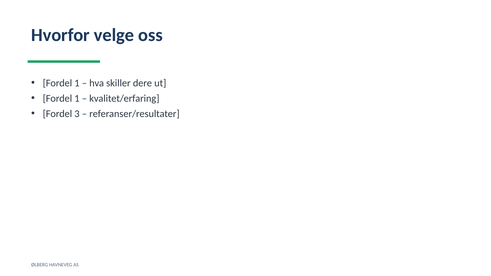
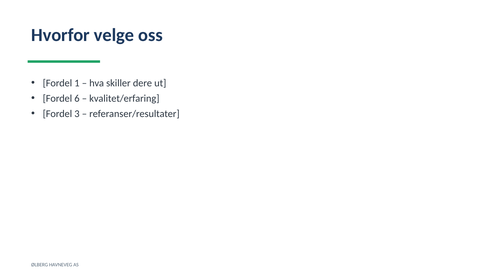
1 at (77, 99): 1 -> 6
